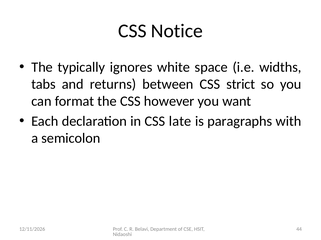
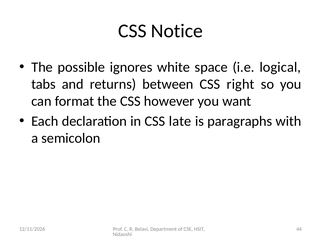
typically: typically -> possible
widths: widths -> logical
strict: strict -> right
